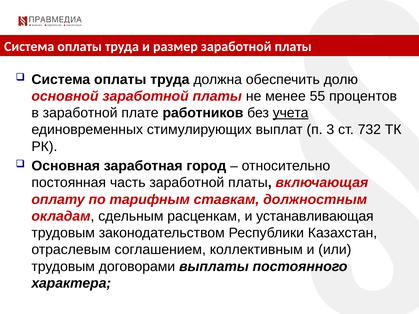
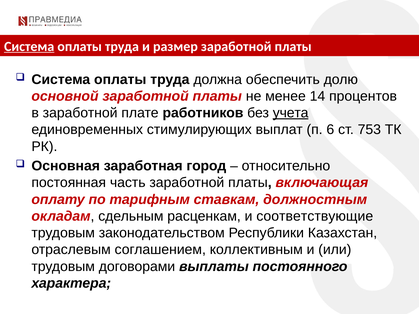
Система at (29, 46) underline: none -> present
55: 55 -> 14
3: 3 -> 6
732: 732 -> 753
устанавливающая: устанавливающая -> соответствующие
